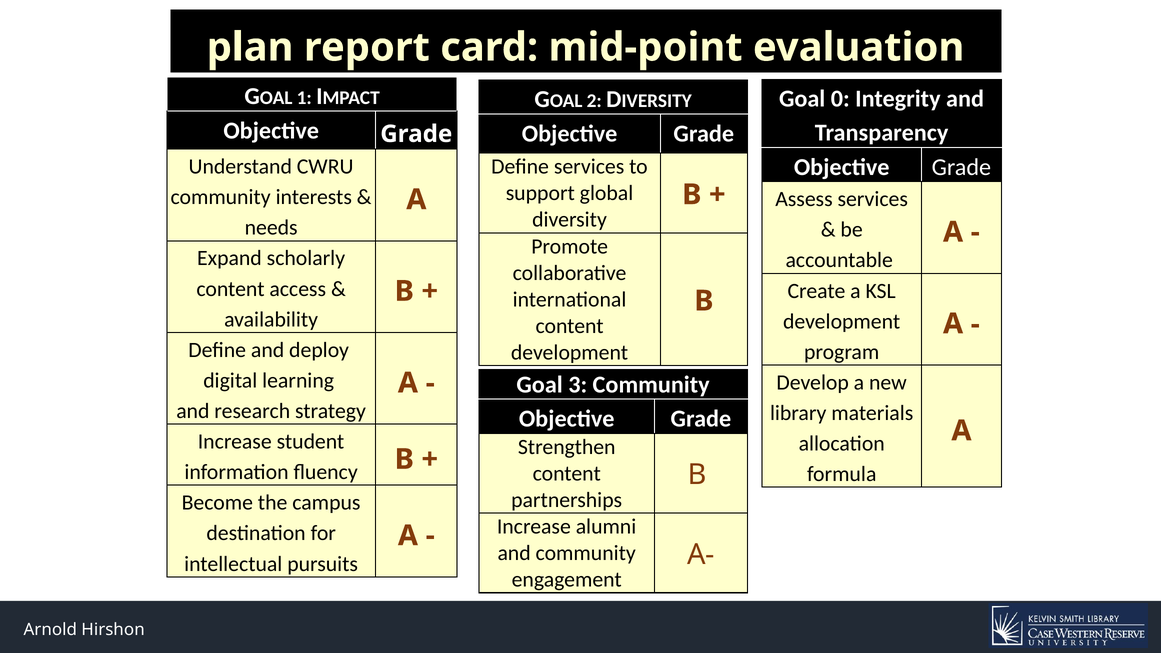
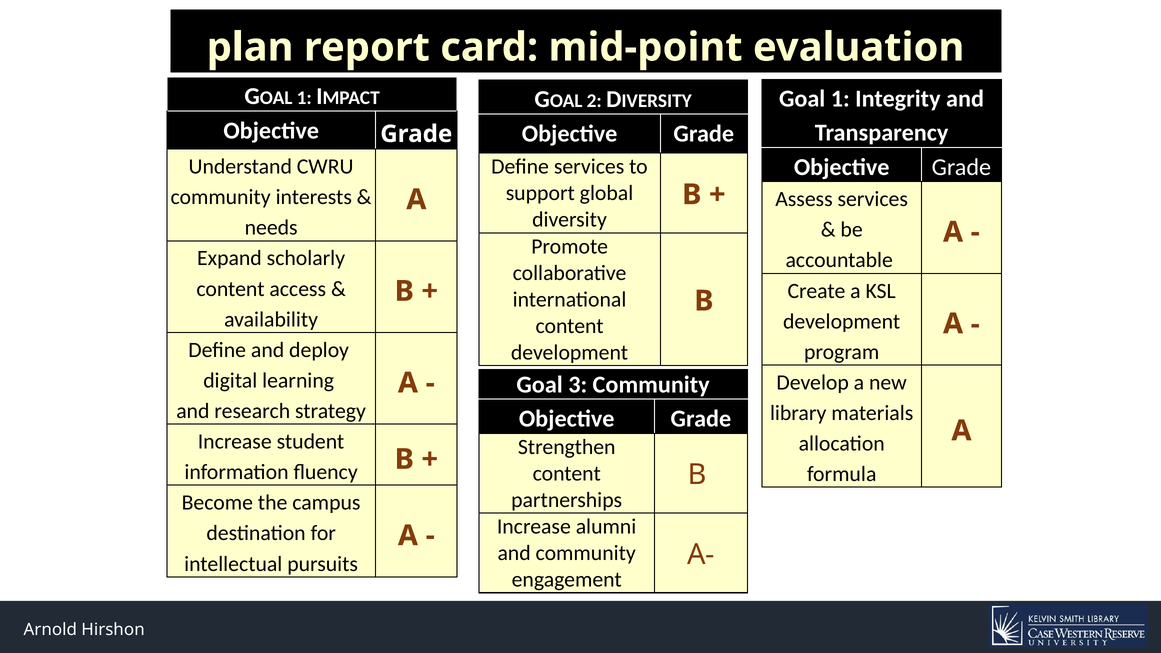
Goal 0: 0 -> 1
